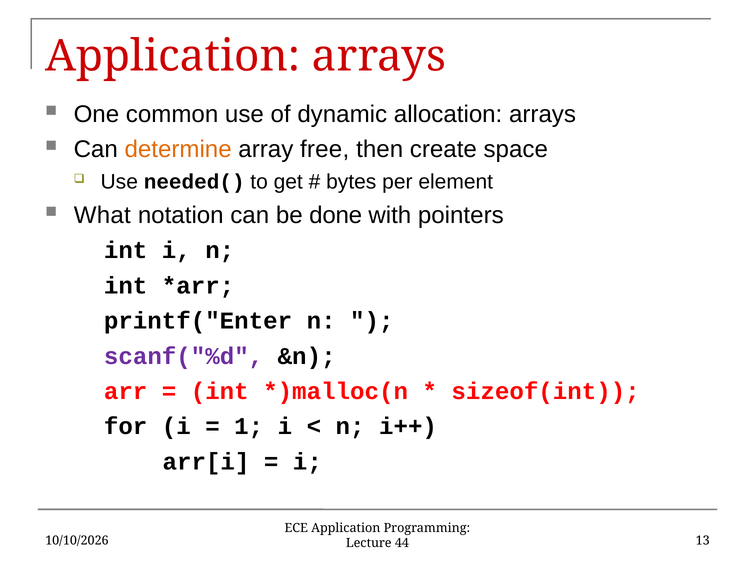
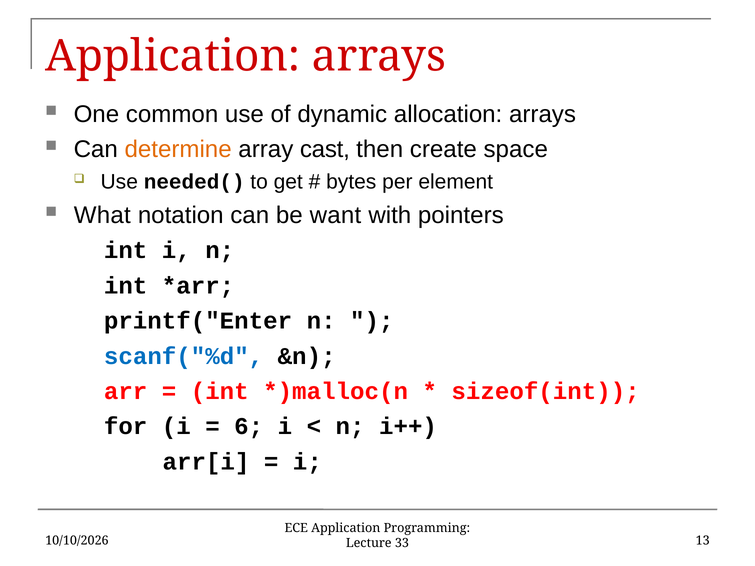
free: free -> cast
done: done -> want
scanf("%d colour: purple -> blue
1: 1 -> 6
44: 44 -> 33
